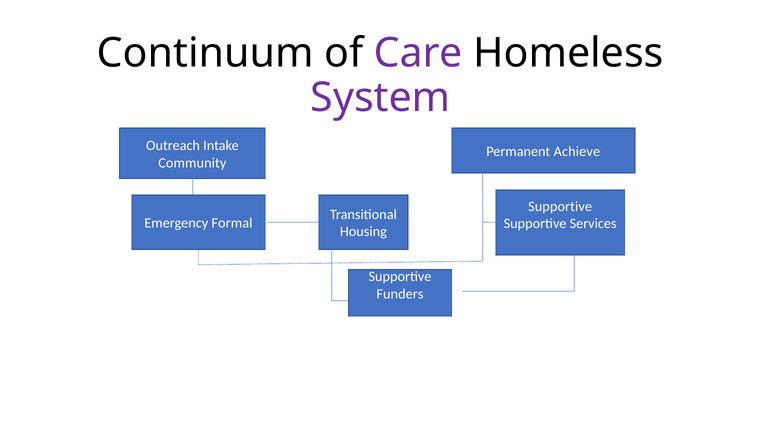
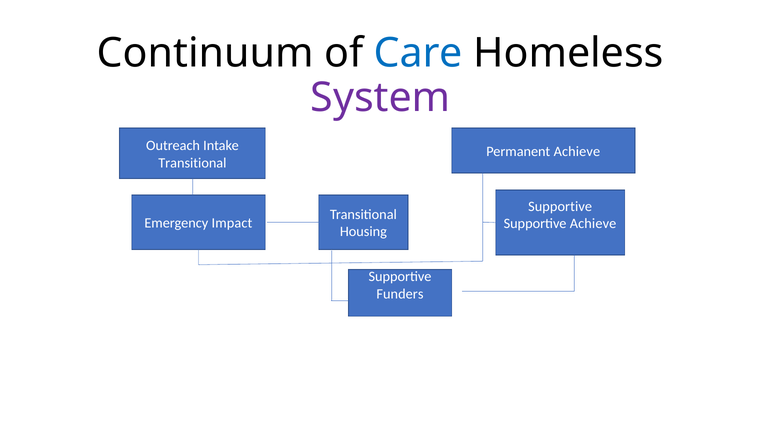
Care colour: purple -> blue
Community at (192, 163): Community -> Transitional
Formal: Formal -> Impact
Supportive Services: Services -> Achieve
